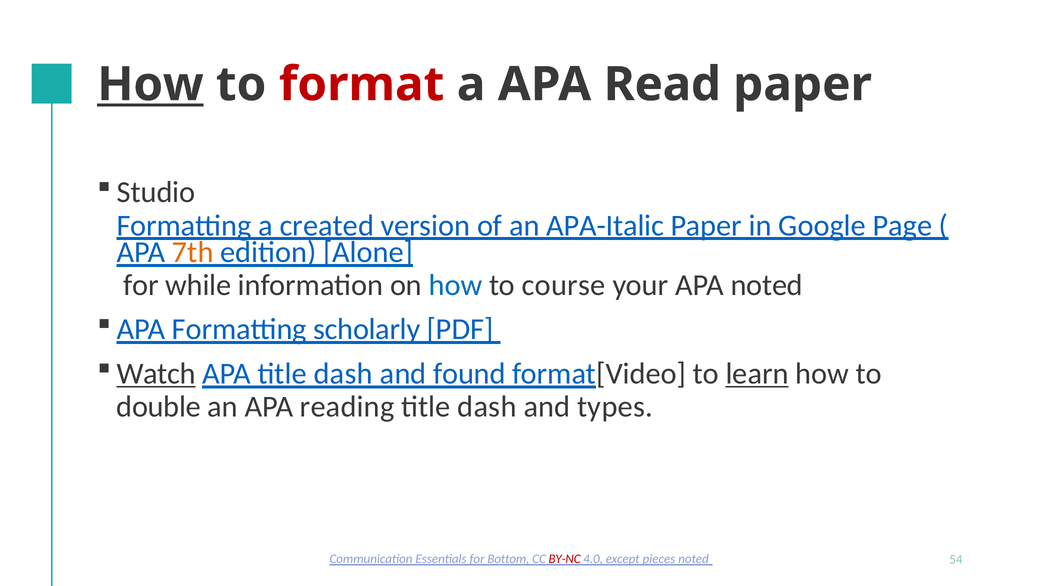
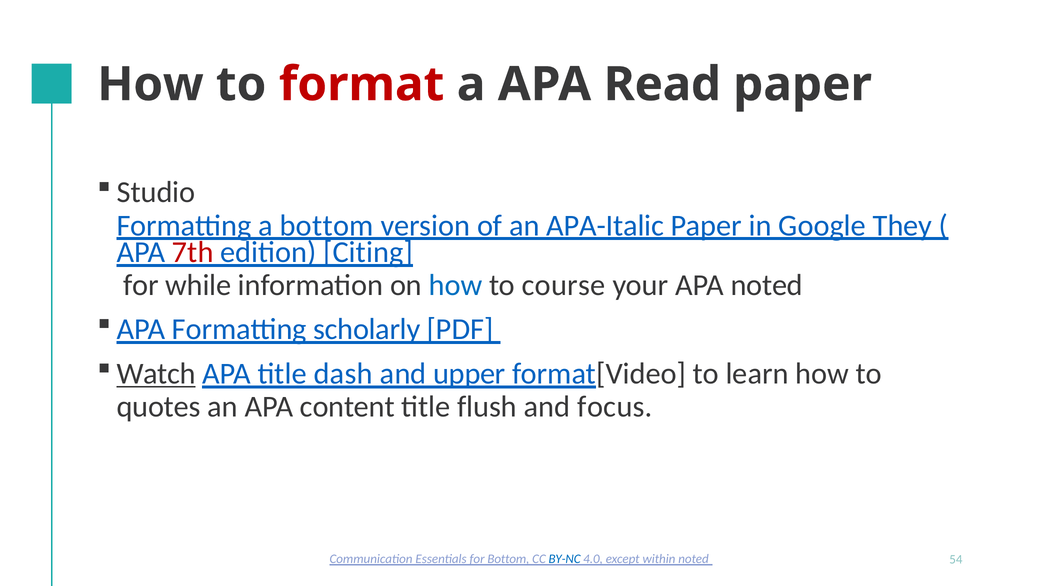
How at (150, 84) underline: present -> none
a created: created -> bottom
Page: Page -> They
7th colour: orange -> red
Alone: Alone -> Citing
found: found -> upper
learn underline: present -> none
double: double -> quotes
reading: reading -> content
dash at (487, 407): dash -> flush
types: types -> focus
BY-NC colour: red -> blue
pieces: pieces -> within
